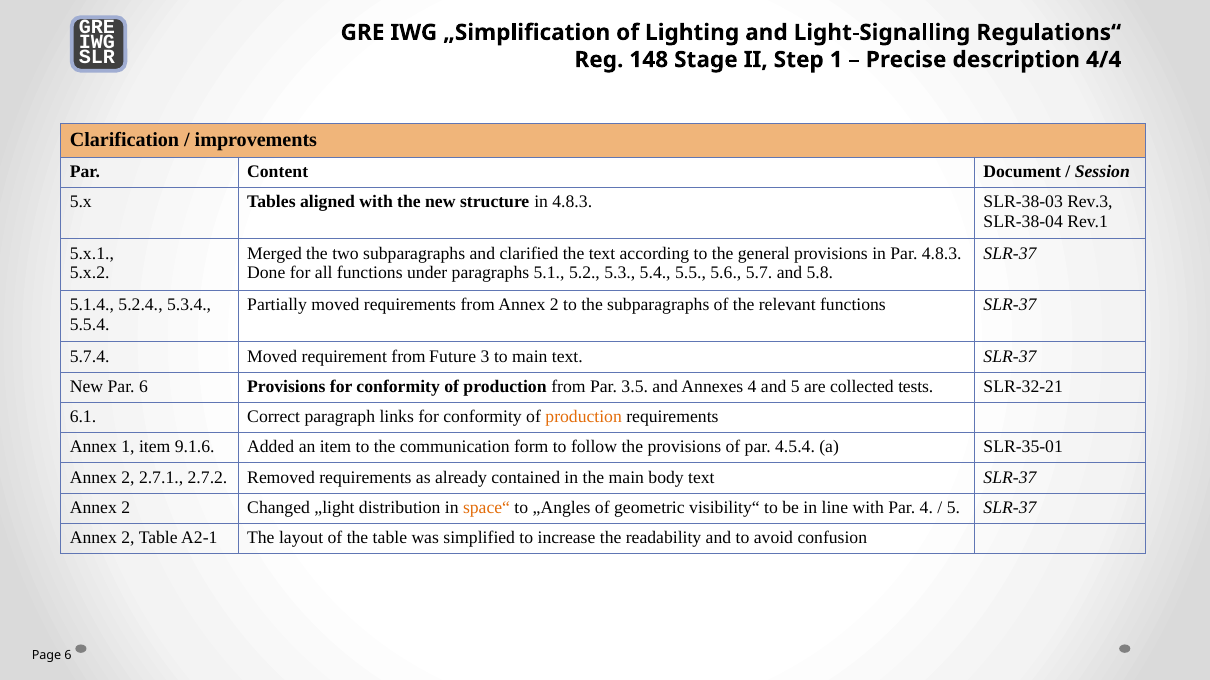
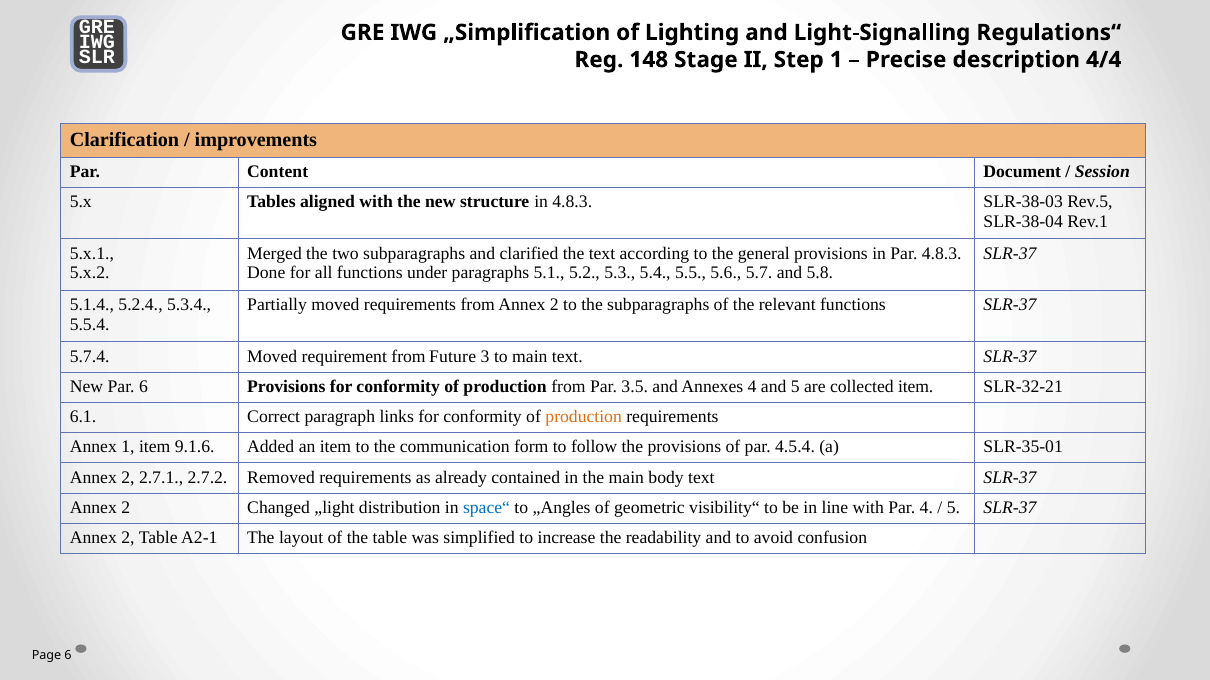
Rev.3: Rev.3 -> Rev.5
collected tests: tests -> item
space“ colour: orange -> blue
